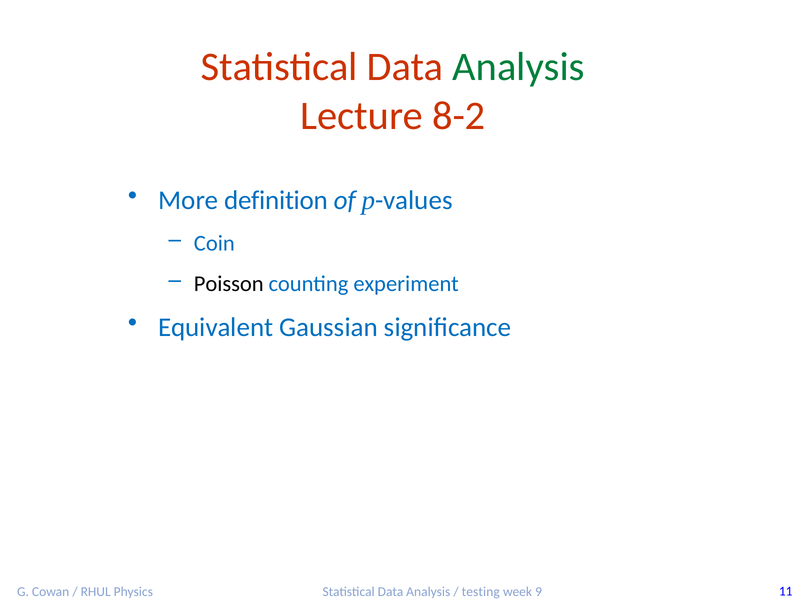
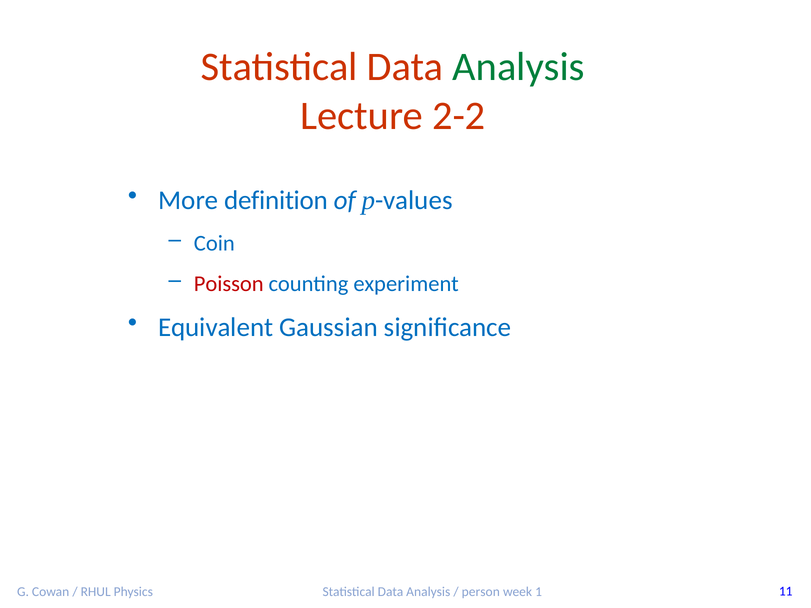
8-2: 8-2 -> 2-2
Poisson colour: black -> red
testing: testing -> person
9: 9 -> 1
